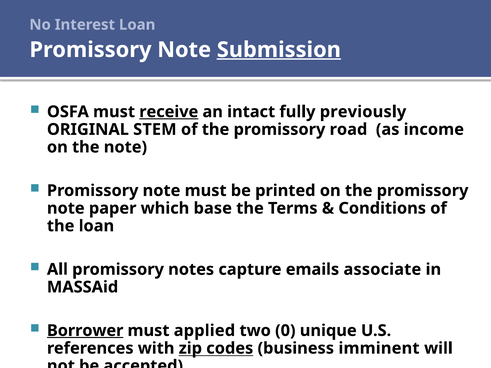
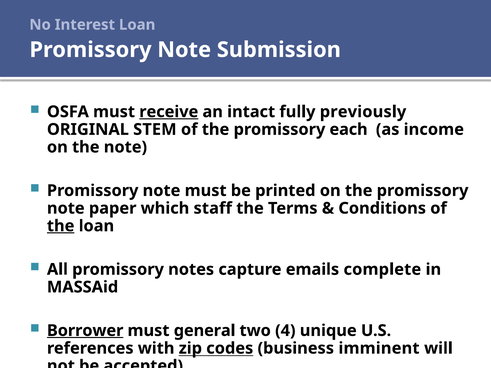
Submission underline: present -> none
road: road -> each
base: base -> staff
the at (61, 226) underline: none -> present
associate: associate -> complete
applied: applied -> general
0: 0 -> 4
